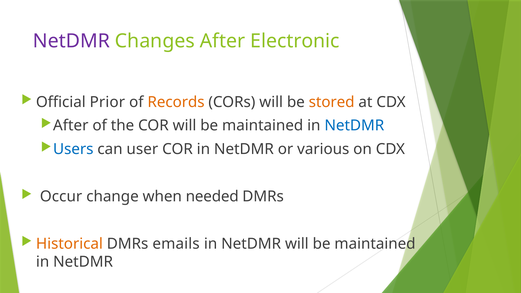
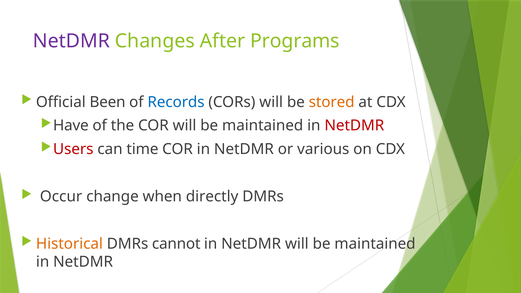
Electronic: Electronic -> Programs
Prior: Prior -> Been
Records colour: orange -> blue
After at (71, 126): After -> Have
NetDMR at (354, 126) colour: blue -> red
Users colour: blue -> red
user: user -> time
needed: needed -> directly
emails: emails -> cannot
